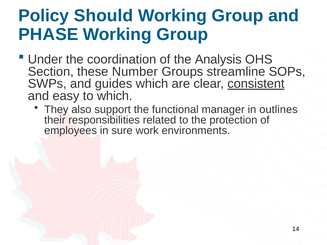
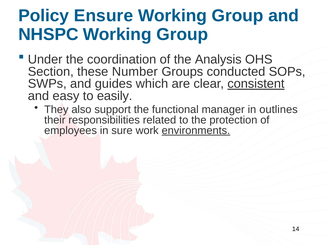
Should: Should -> Ensure
PHASE: PHASE -> NHSPC
streamline: streamline -> conducted
to which: which -> easily
environments underline: none -> present
